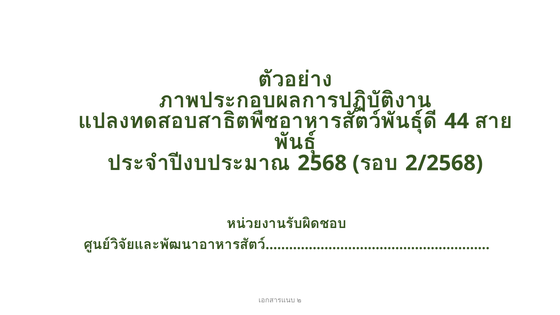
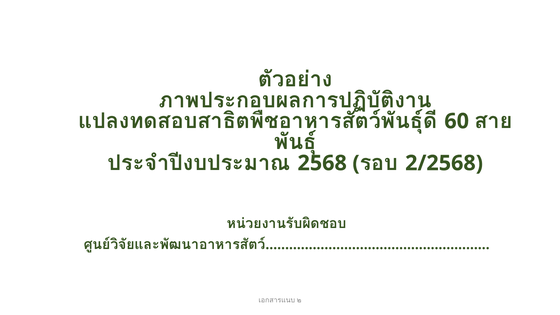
44: 44 -> 60
